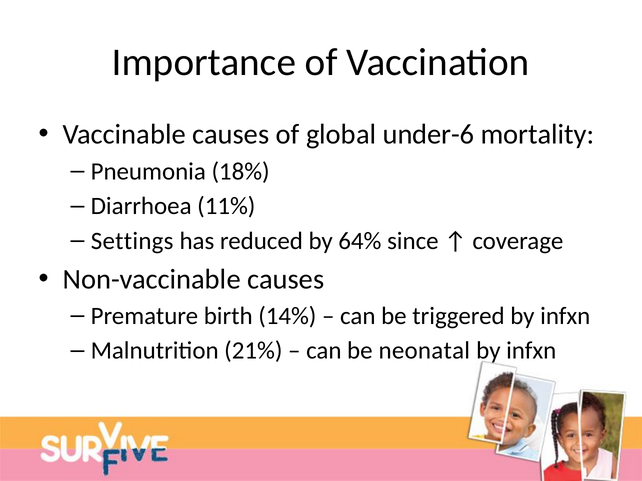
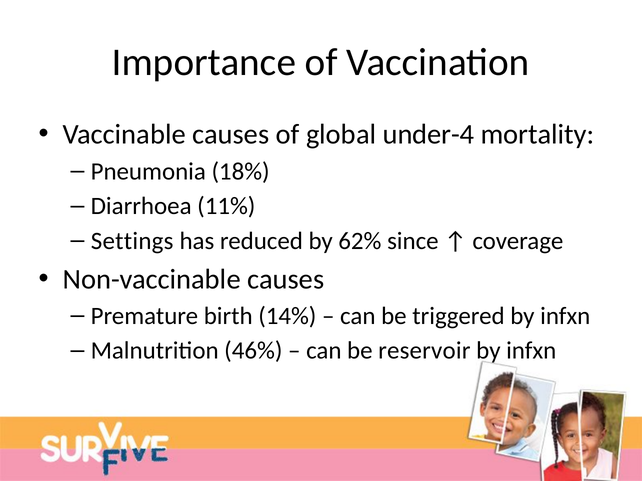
under-6: under-6 -> under-4
64%: 64% -> 62%
21%: 21% -> 46%
neonatal: neonatal -> reservoir
